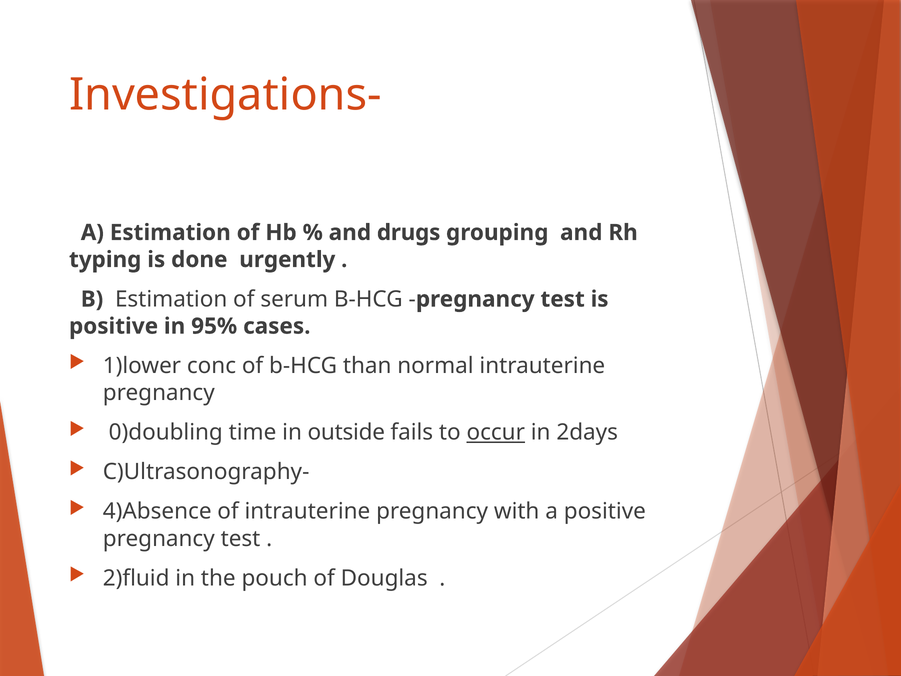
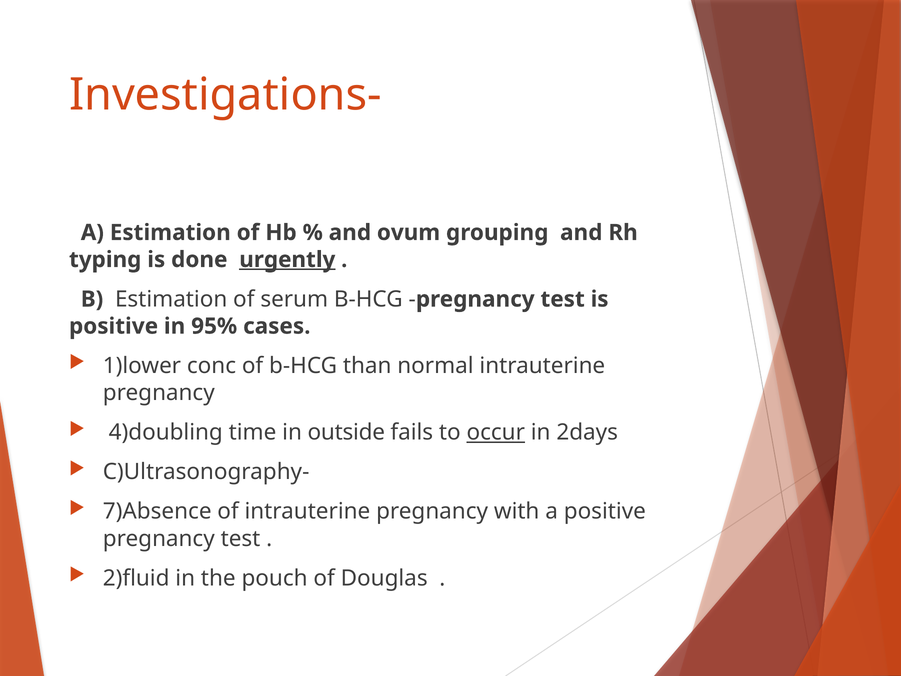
drugs: drugs -> ovum
urgently underline: none -> present
0)doubling: 0)doubling -> 4)doubling
4)Absence: 4)Absence -> 7)Absence
